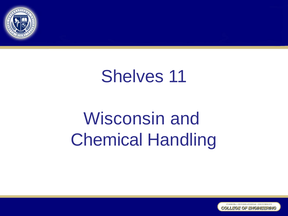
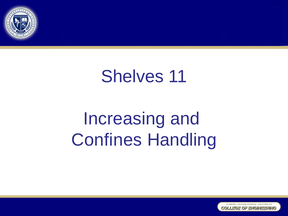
Wisconsin: Wisconsin -> Increasing
Chemical: Chemical -> Confines
